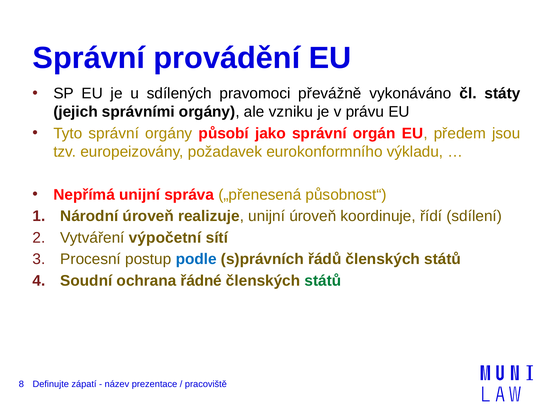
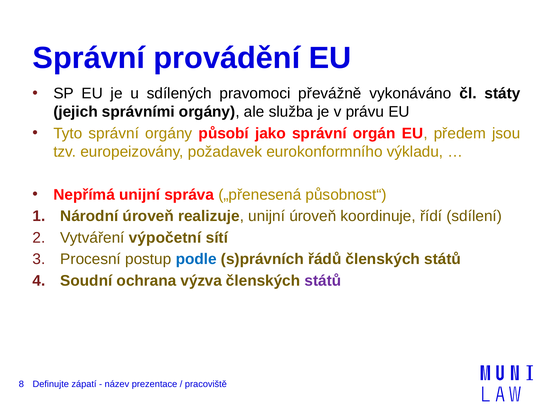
vzniku: vzniku -> služba
řádné: řádné -> výzva
států at (323, 281) colour: green -> purple
